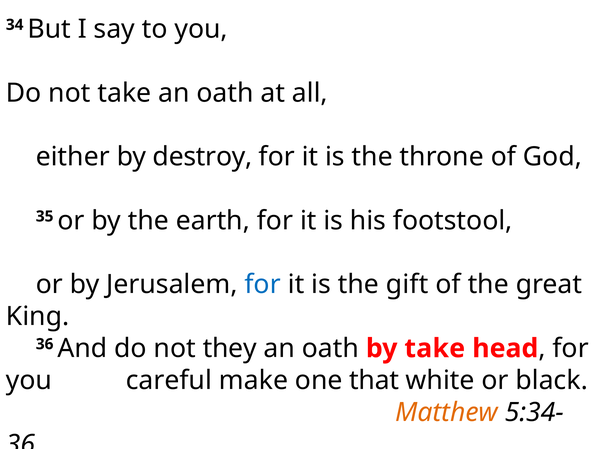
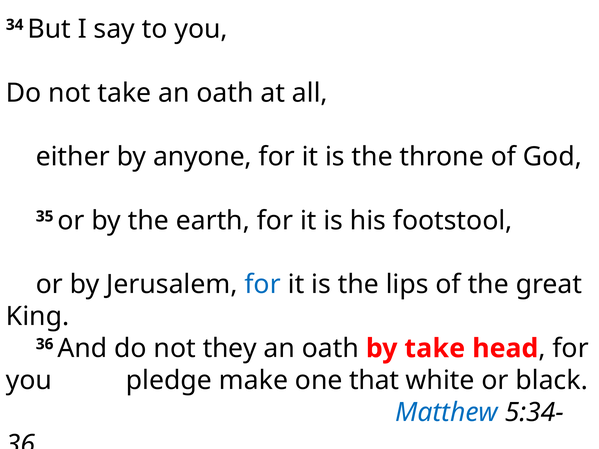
destroy: destroy -> anyone
gift: gift -> lips
careful: careful -> pledge
Matthew colour: orange -> blue
